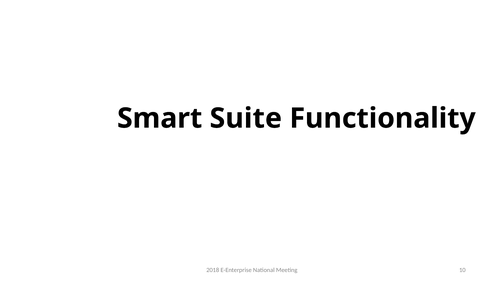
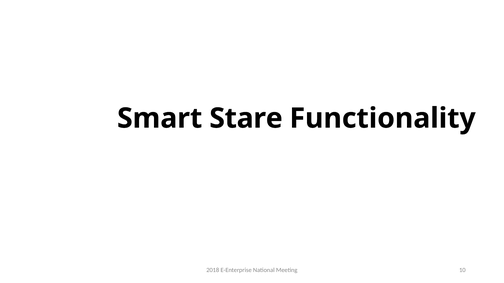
Suite: Suite -> Stare
